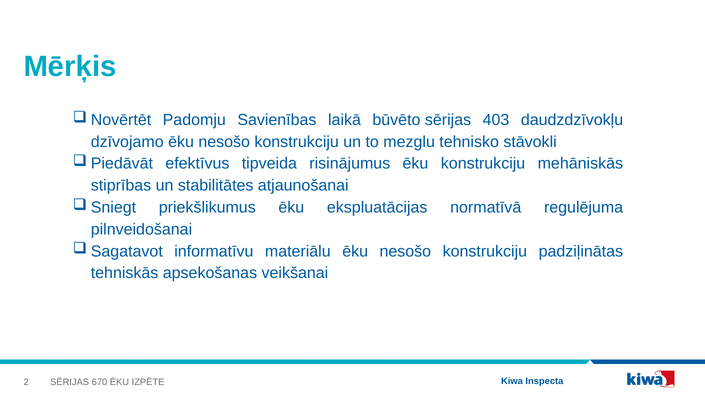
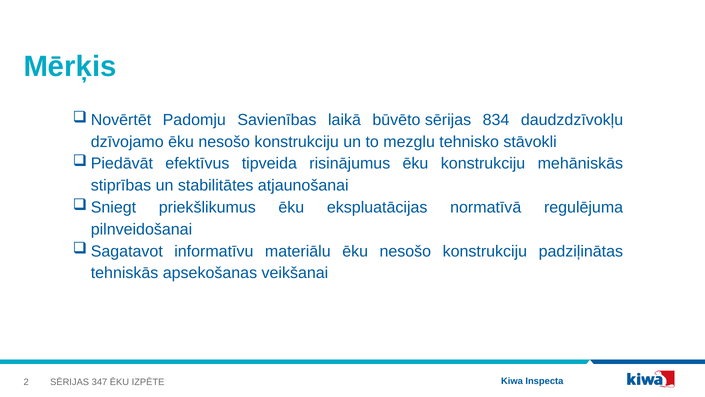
403: 403 -> 834
670: 670 -> 347
